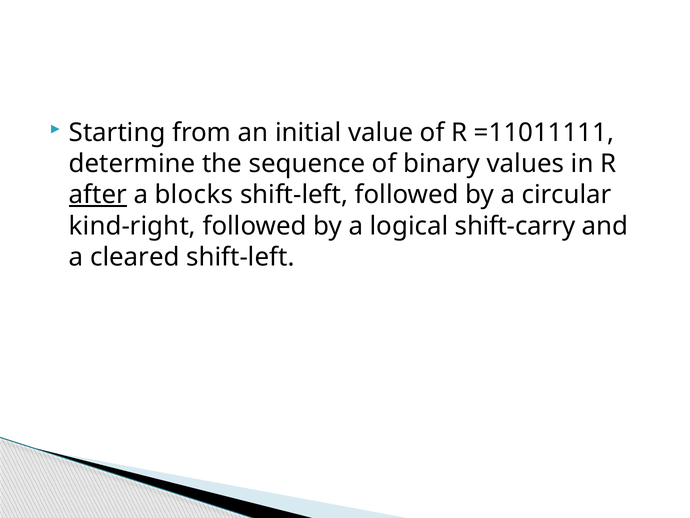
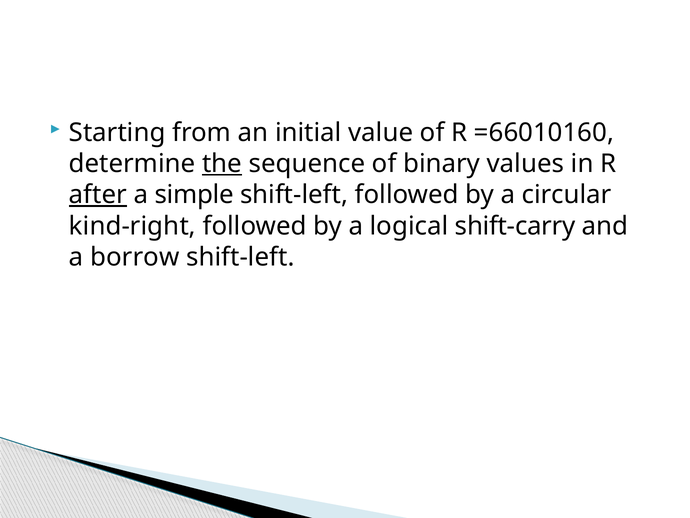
=11011111: =11011111 -> =66010160
the underline: none -> present
blocks: blocks -> simple
cleared: cleared -> borrow
